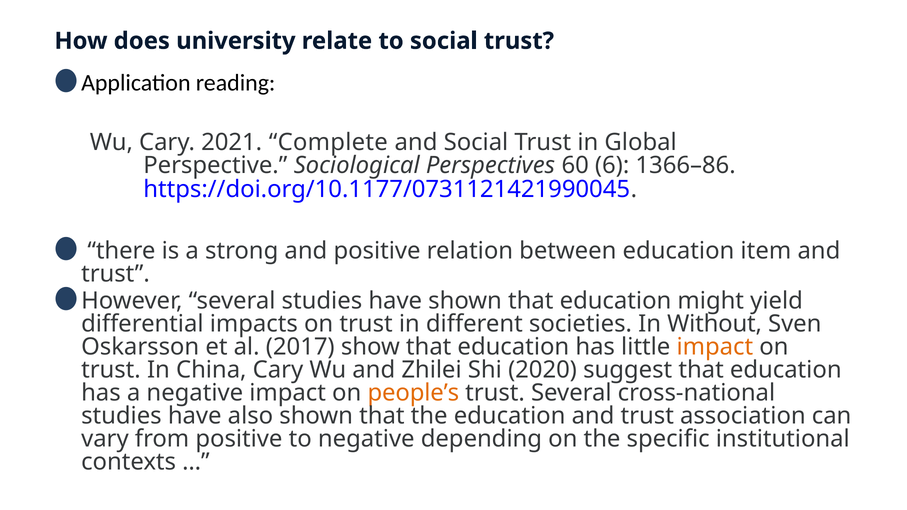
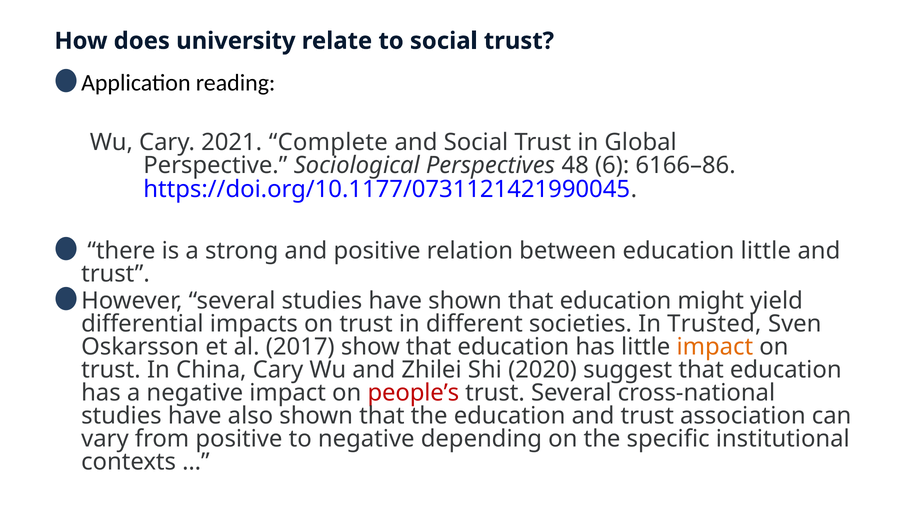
60: 60 -> 48
1366–86: 1366–86 -> 6166–86
education item: item -> little
Without: Without -> Trusted
people’s colour: orange -> red
